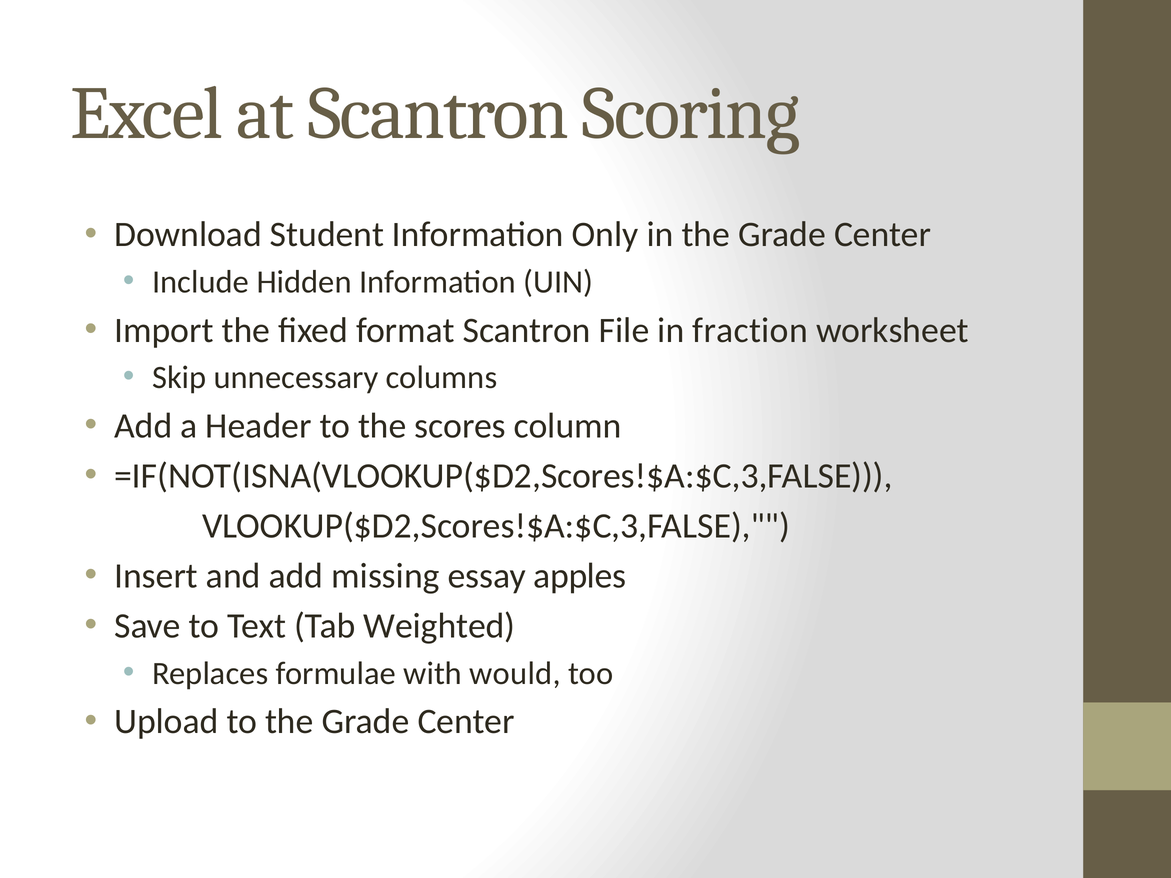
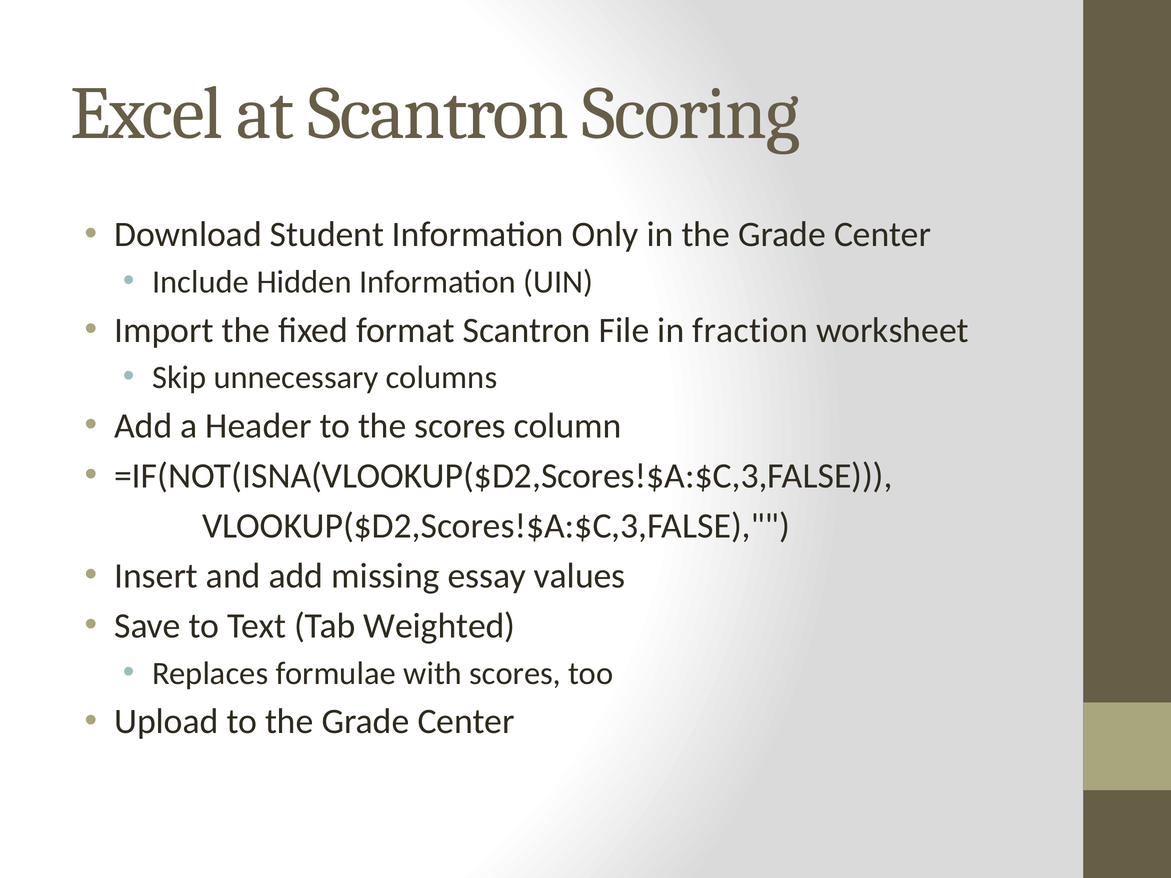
apples: apples -> values
with would: would -> scores
